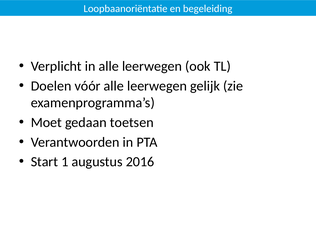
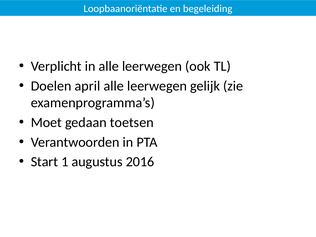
vóór: vóór -> april
